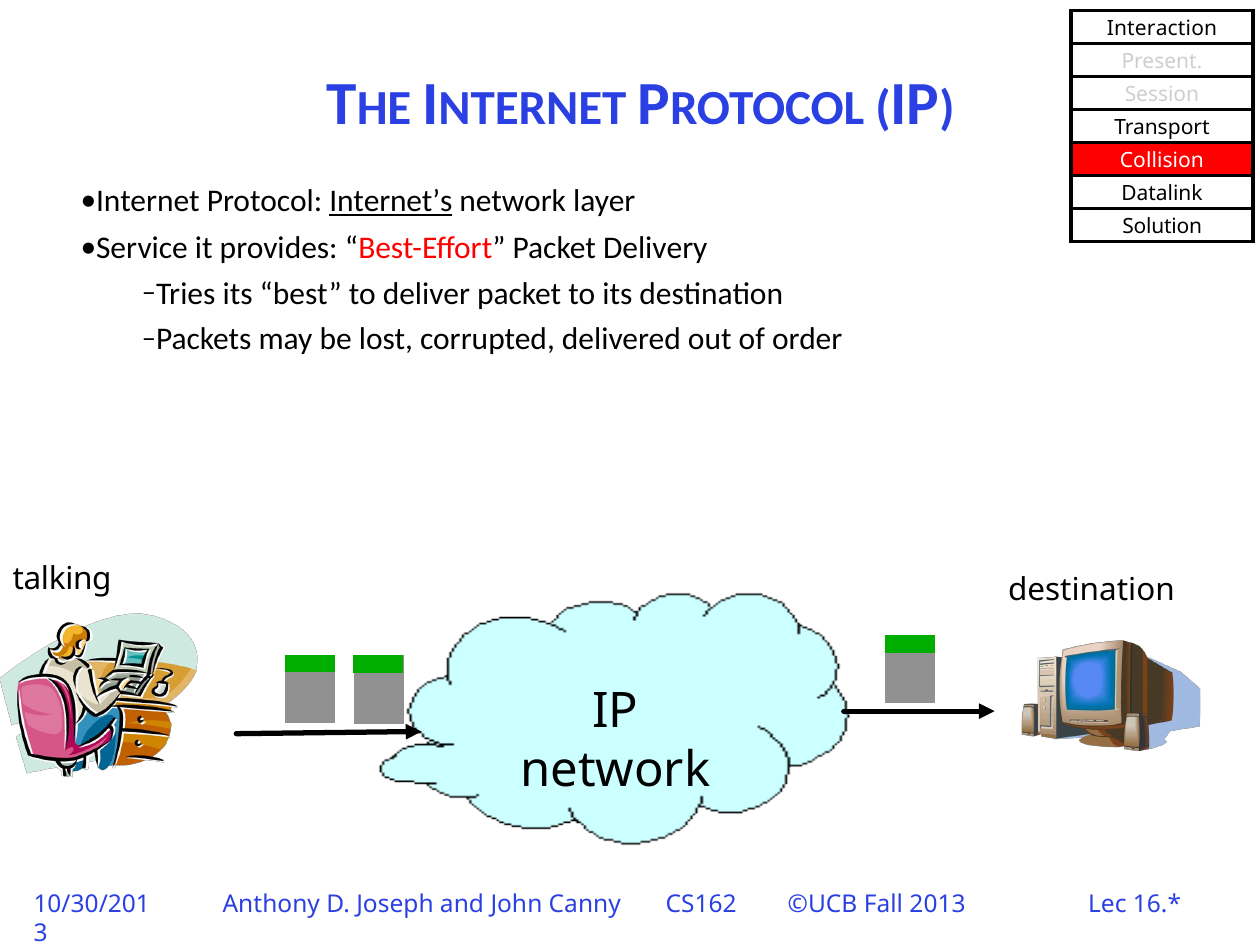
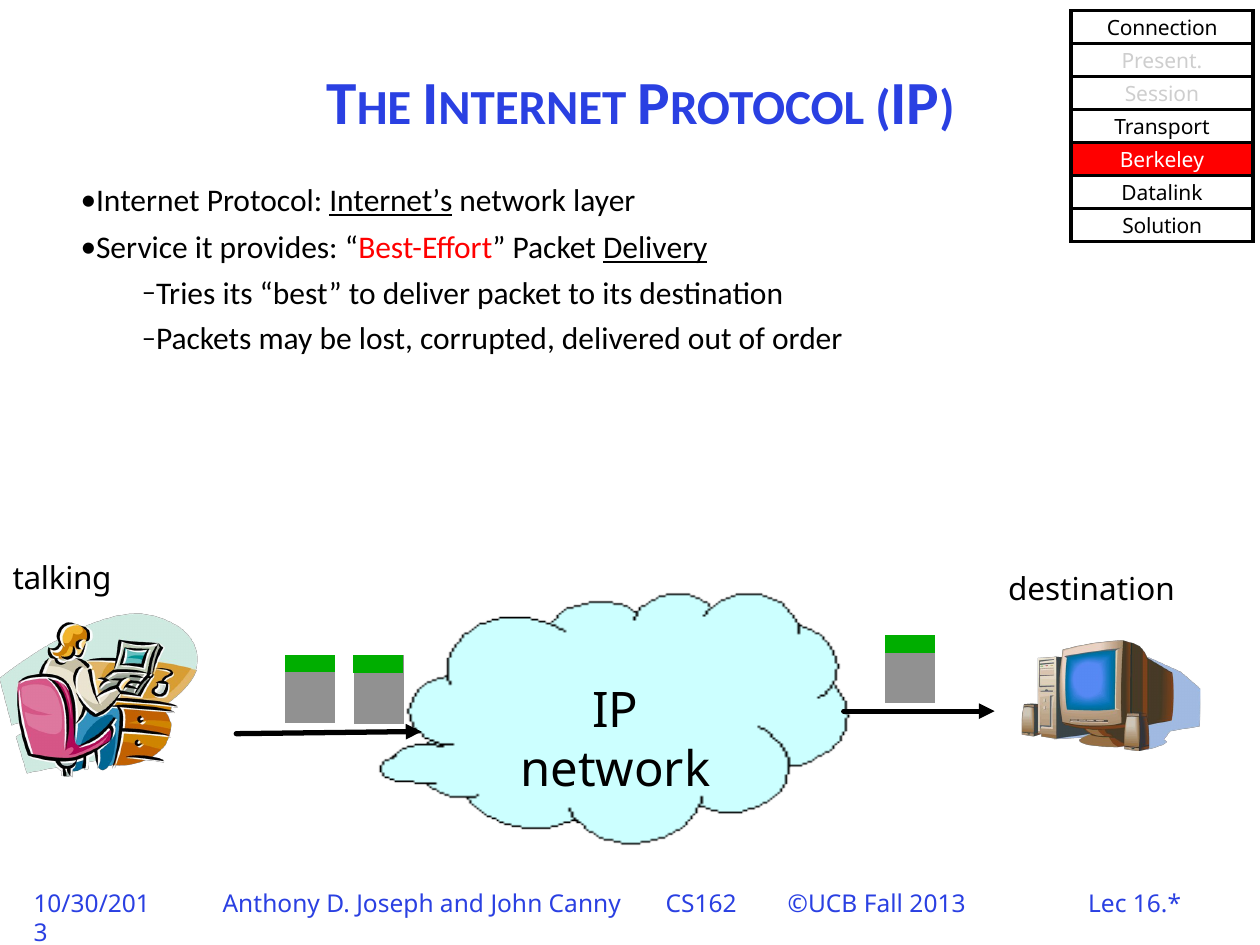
Interaction: Interaction -> Connection
Collision: Collision -> Berkeley
Delivery underline: none -> present
